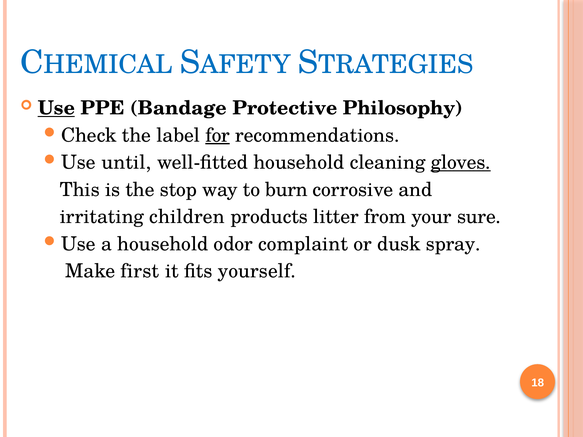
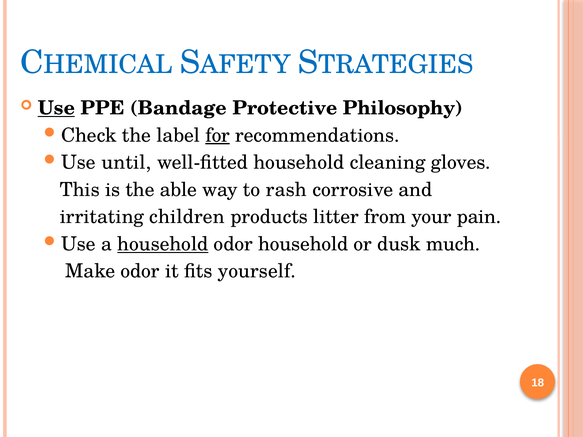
gloves underline: present -> none
stop: stop -> able
burn: burn -> rash
sure: sure -> pain
household at (163, 244) underline: none -> present
odor complaint: complaint -> household
spray: spray -> much
Make first: first -> odor
